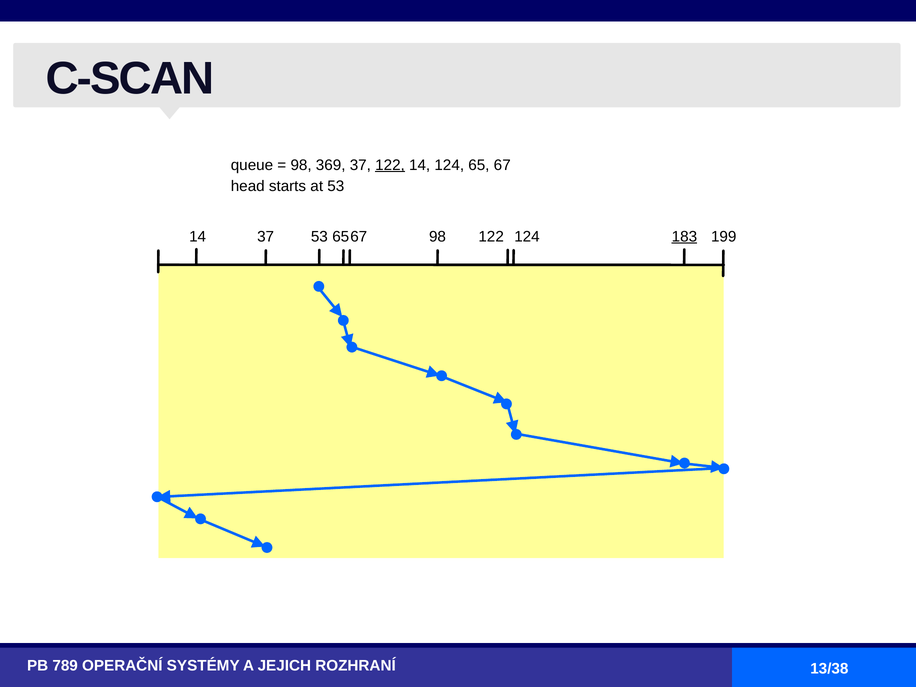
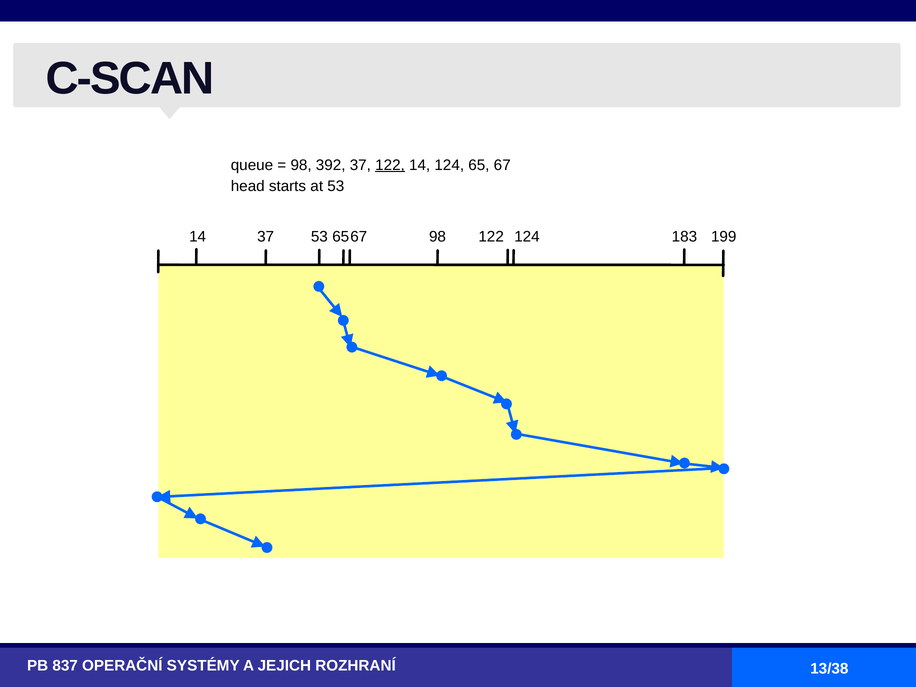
369: 369 -> 392
183 underline: present -> none
789: 789 -> 837
